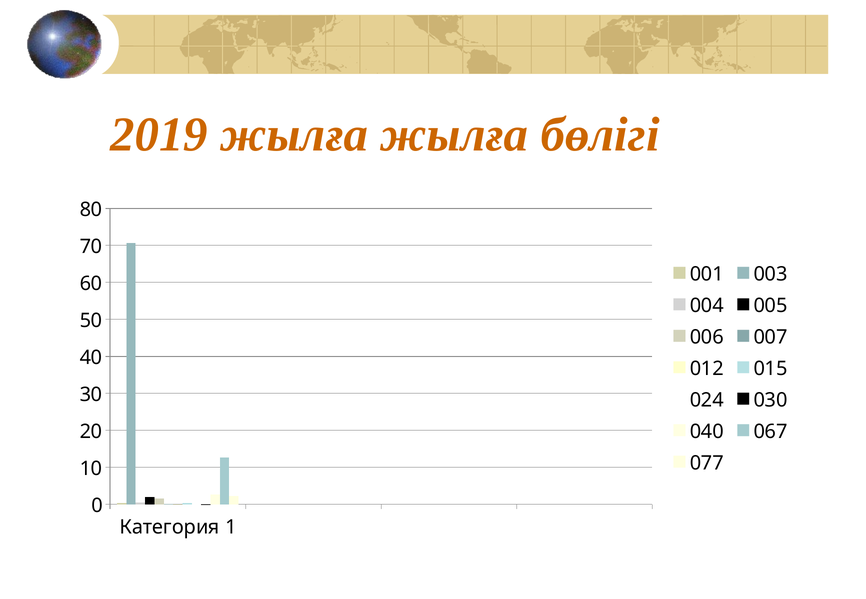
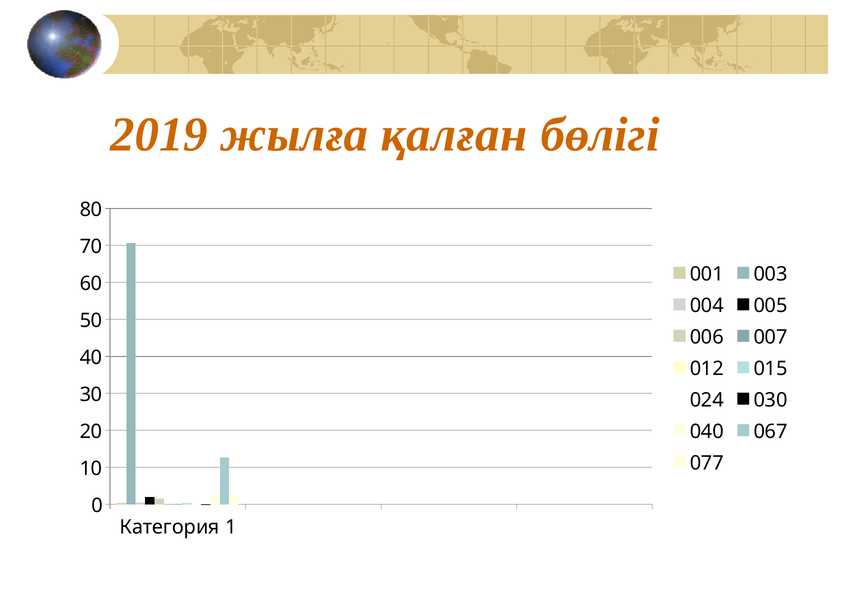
жылға жылға: жылға -> қалған
